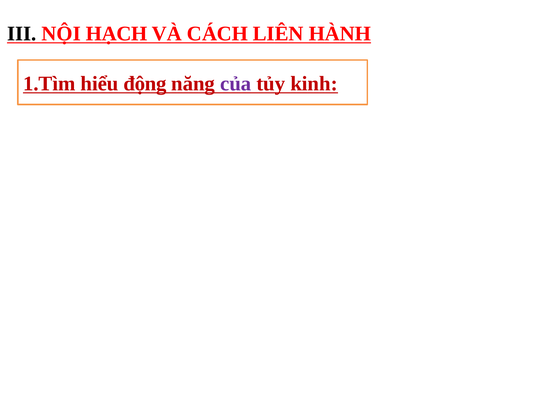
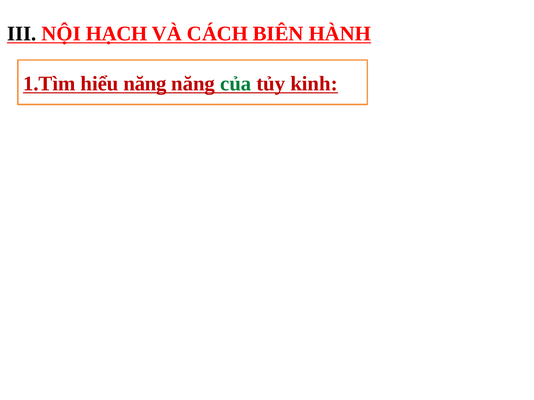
LIÊN: LIÊN -> BIÊN
hiểu động: động -> năng
của colour: purple -> green
